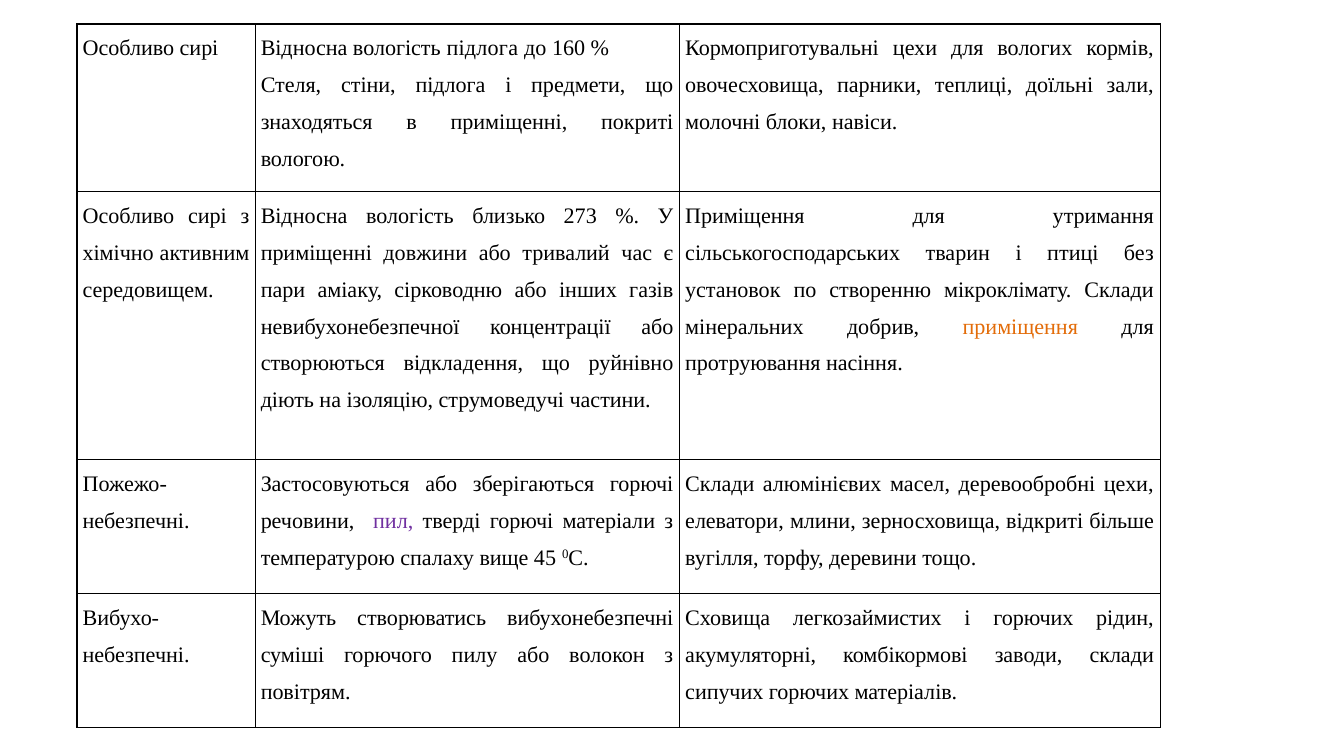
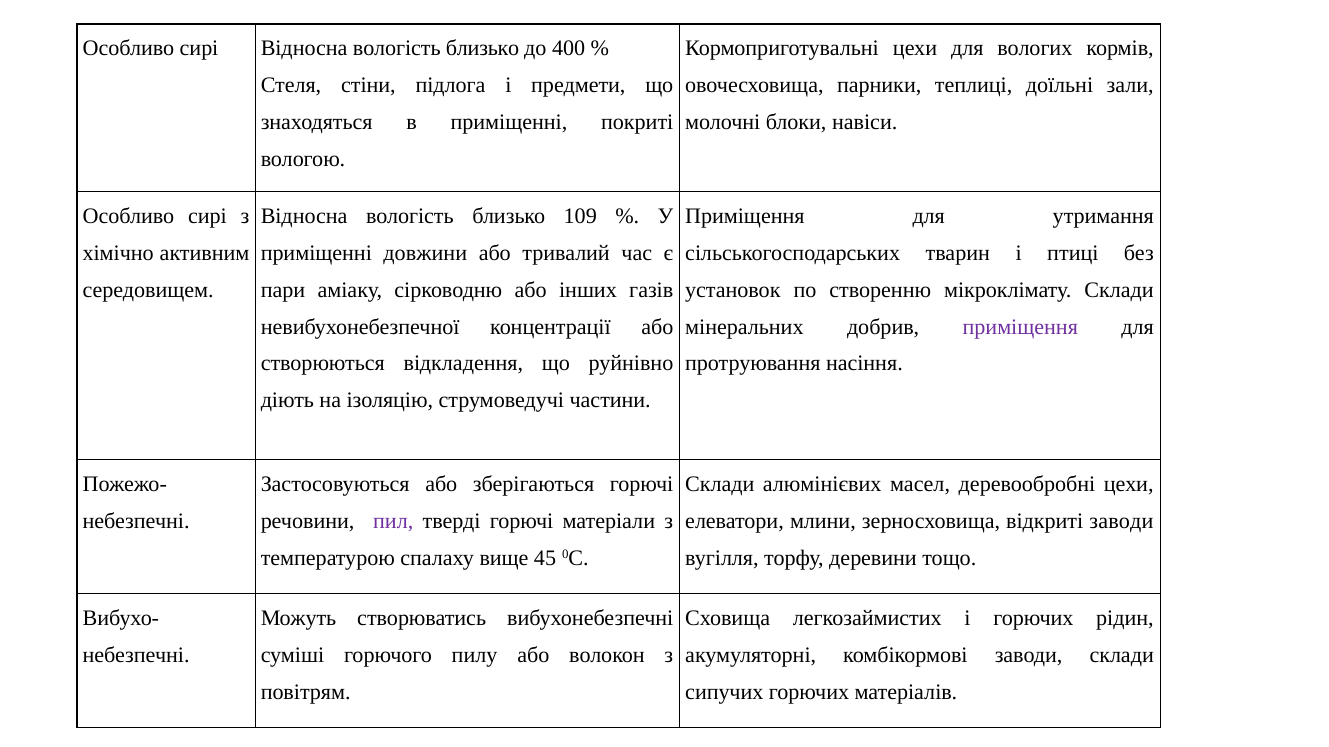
сирі Відносна вологість підлога: підлога -> близько
160: 160 -> 400
273: 273 -> 109
приміщення at (1020, 327) colour: orange -> purple
відкриті більше: більше -> заводи
